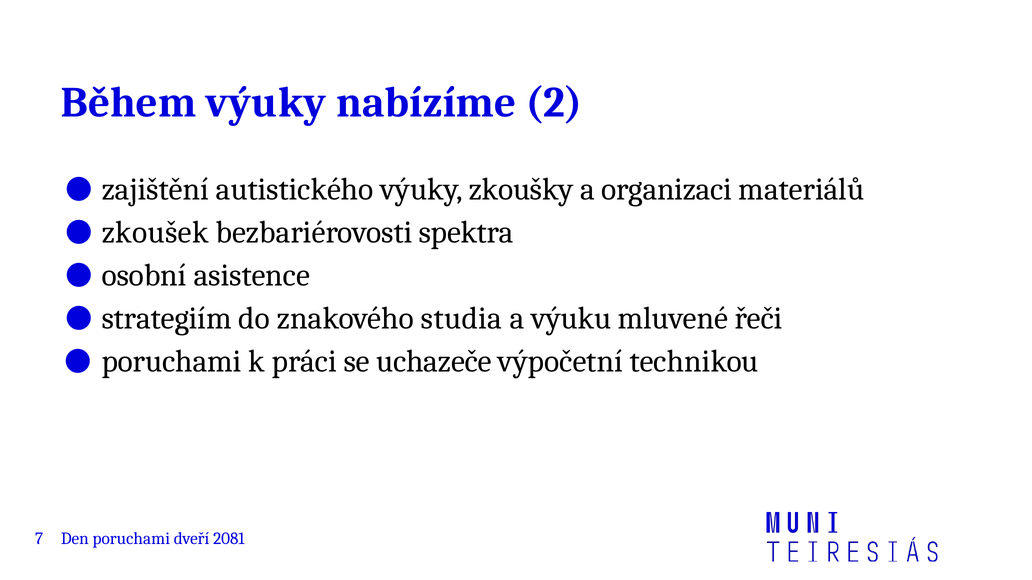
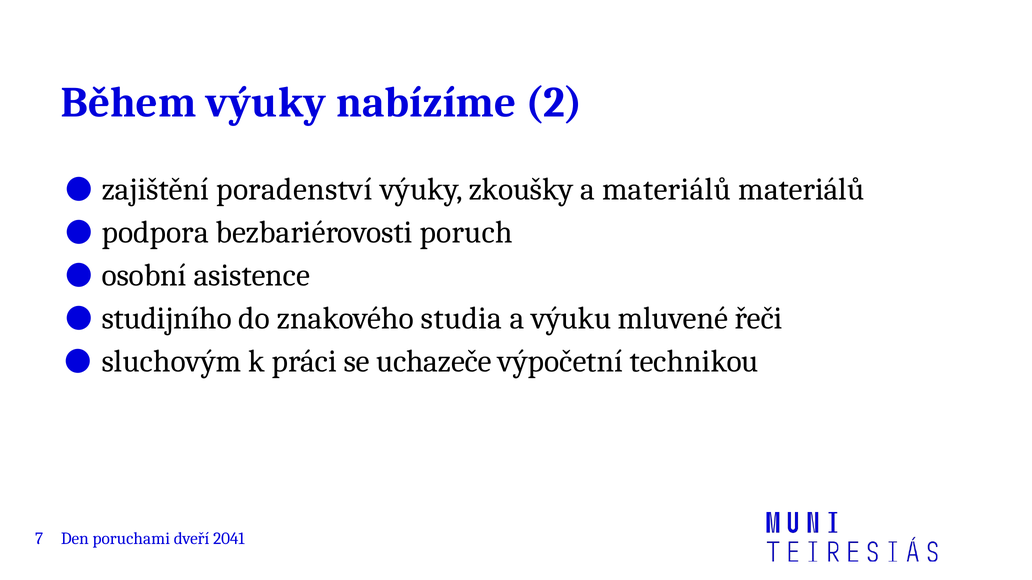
autistického: autistického -> poradenství
a organizaci: organizaci -> materiálů
zkoušek: zkoušek -> podpora
spektra: spektra -> poruch
strategiím: strategiím -> studijního
poruchami at (172, 362): poruchami -> sluchovým
2081: 2081 -> 2041
